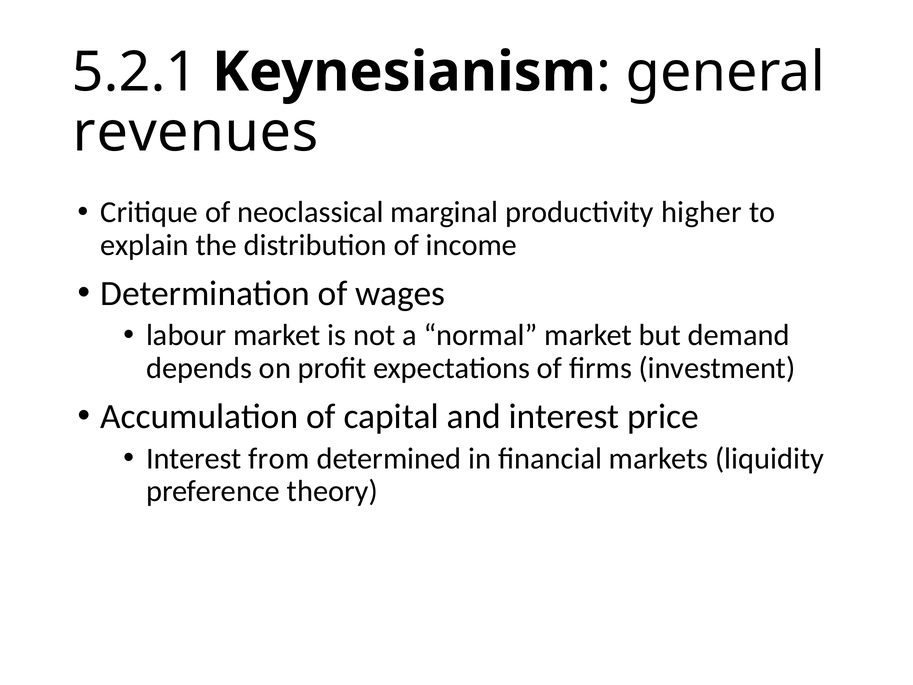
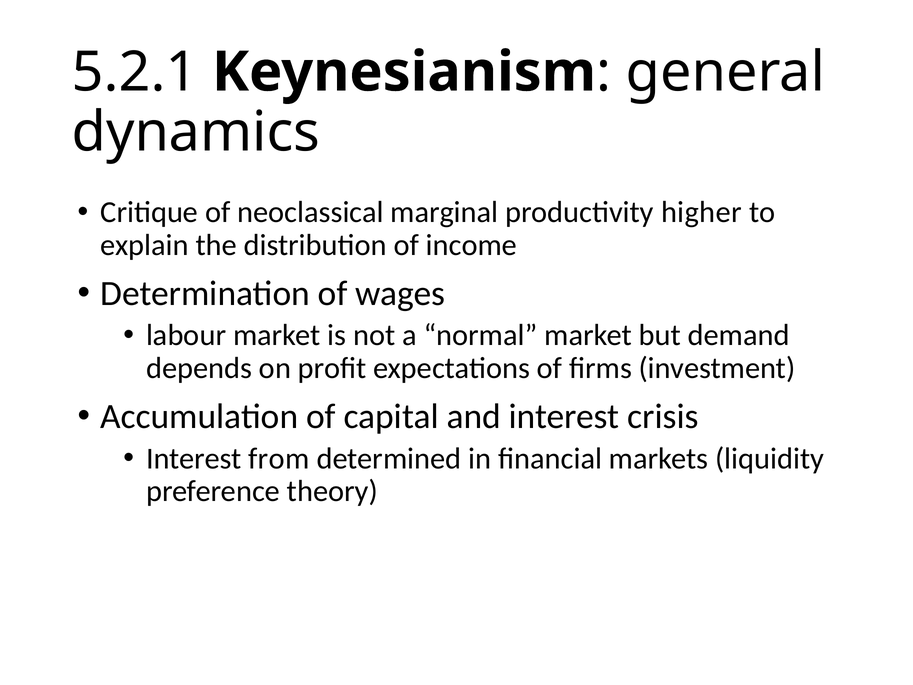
revenues: revenues -> dynamics
price: price -> crisis
